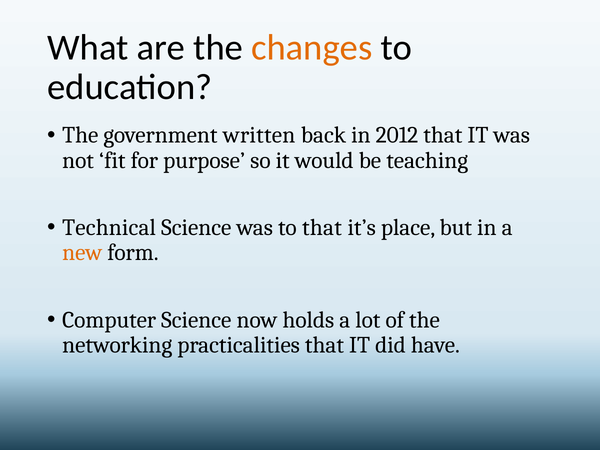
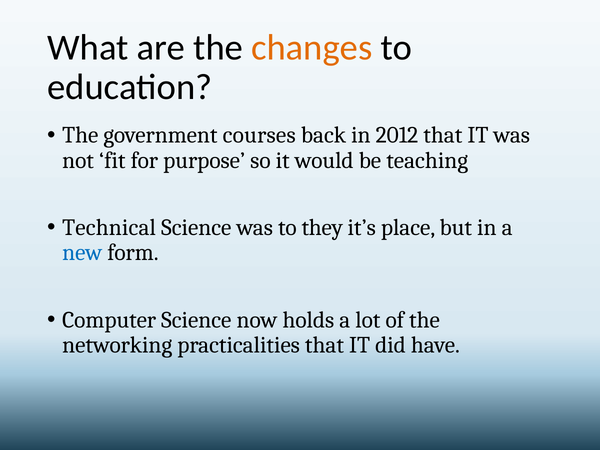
written: written -> courses
to that: that -> they
new colour: orange -> blue
